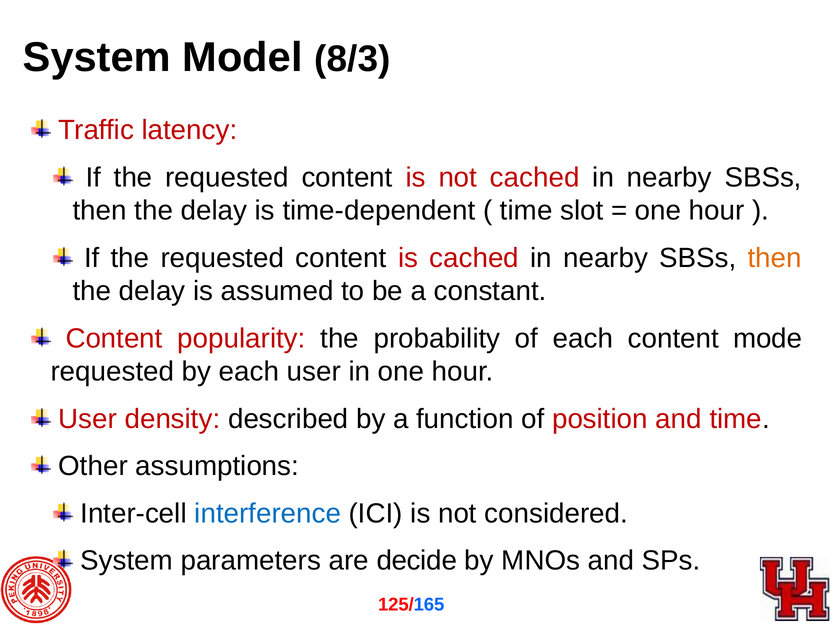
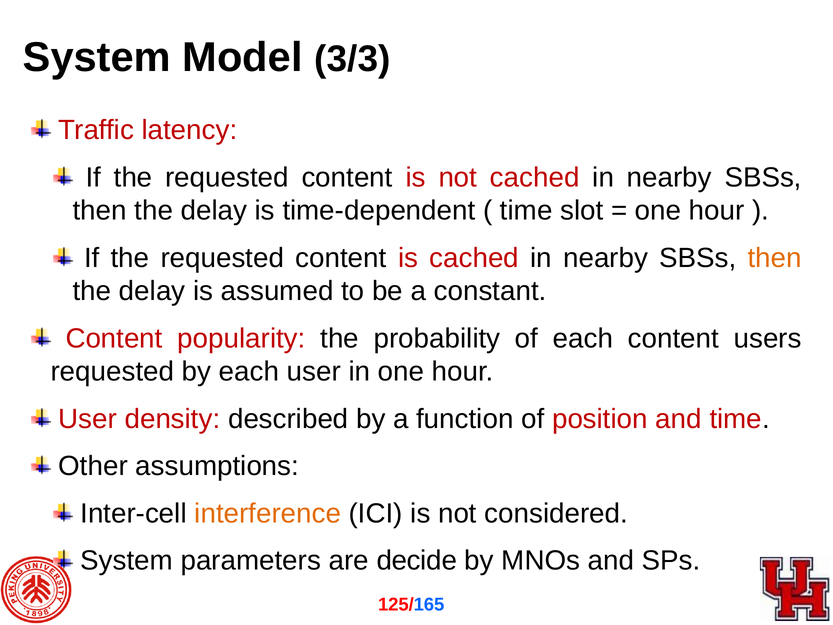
8/3: 8/3 -> 3/3
mode: mode -> users
interference colour: blue -> orange
